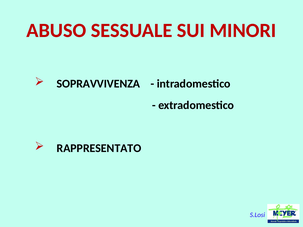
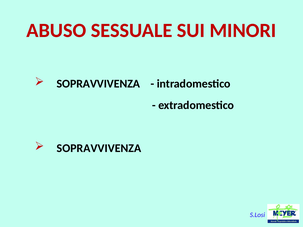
RAPPRESENTATO at (99, 148): RAPPRESENTATO -> SOPRAVVIVENZA
